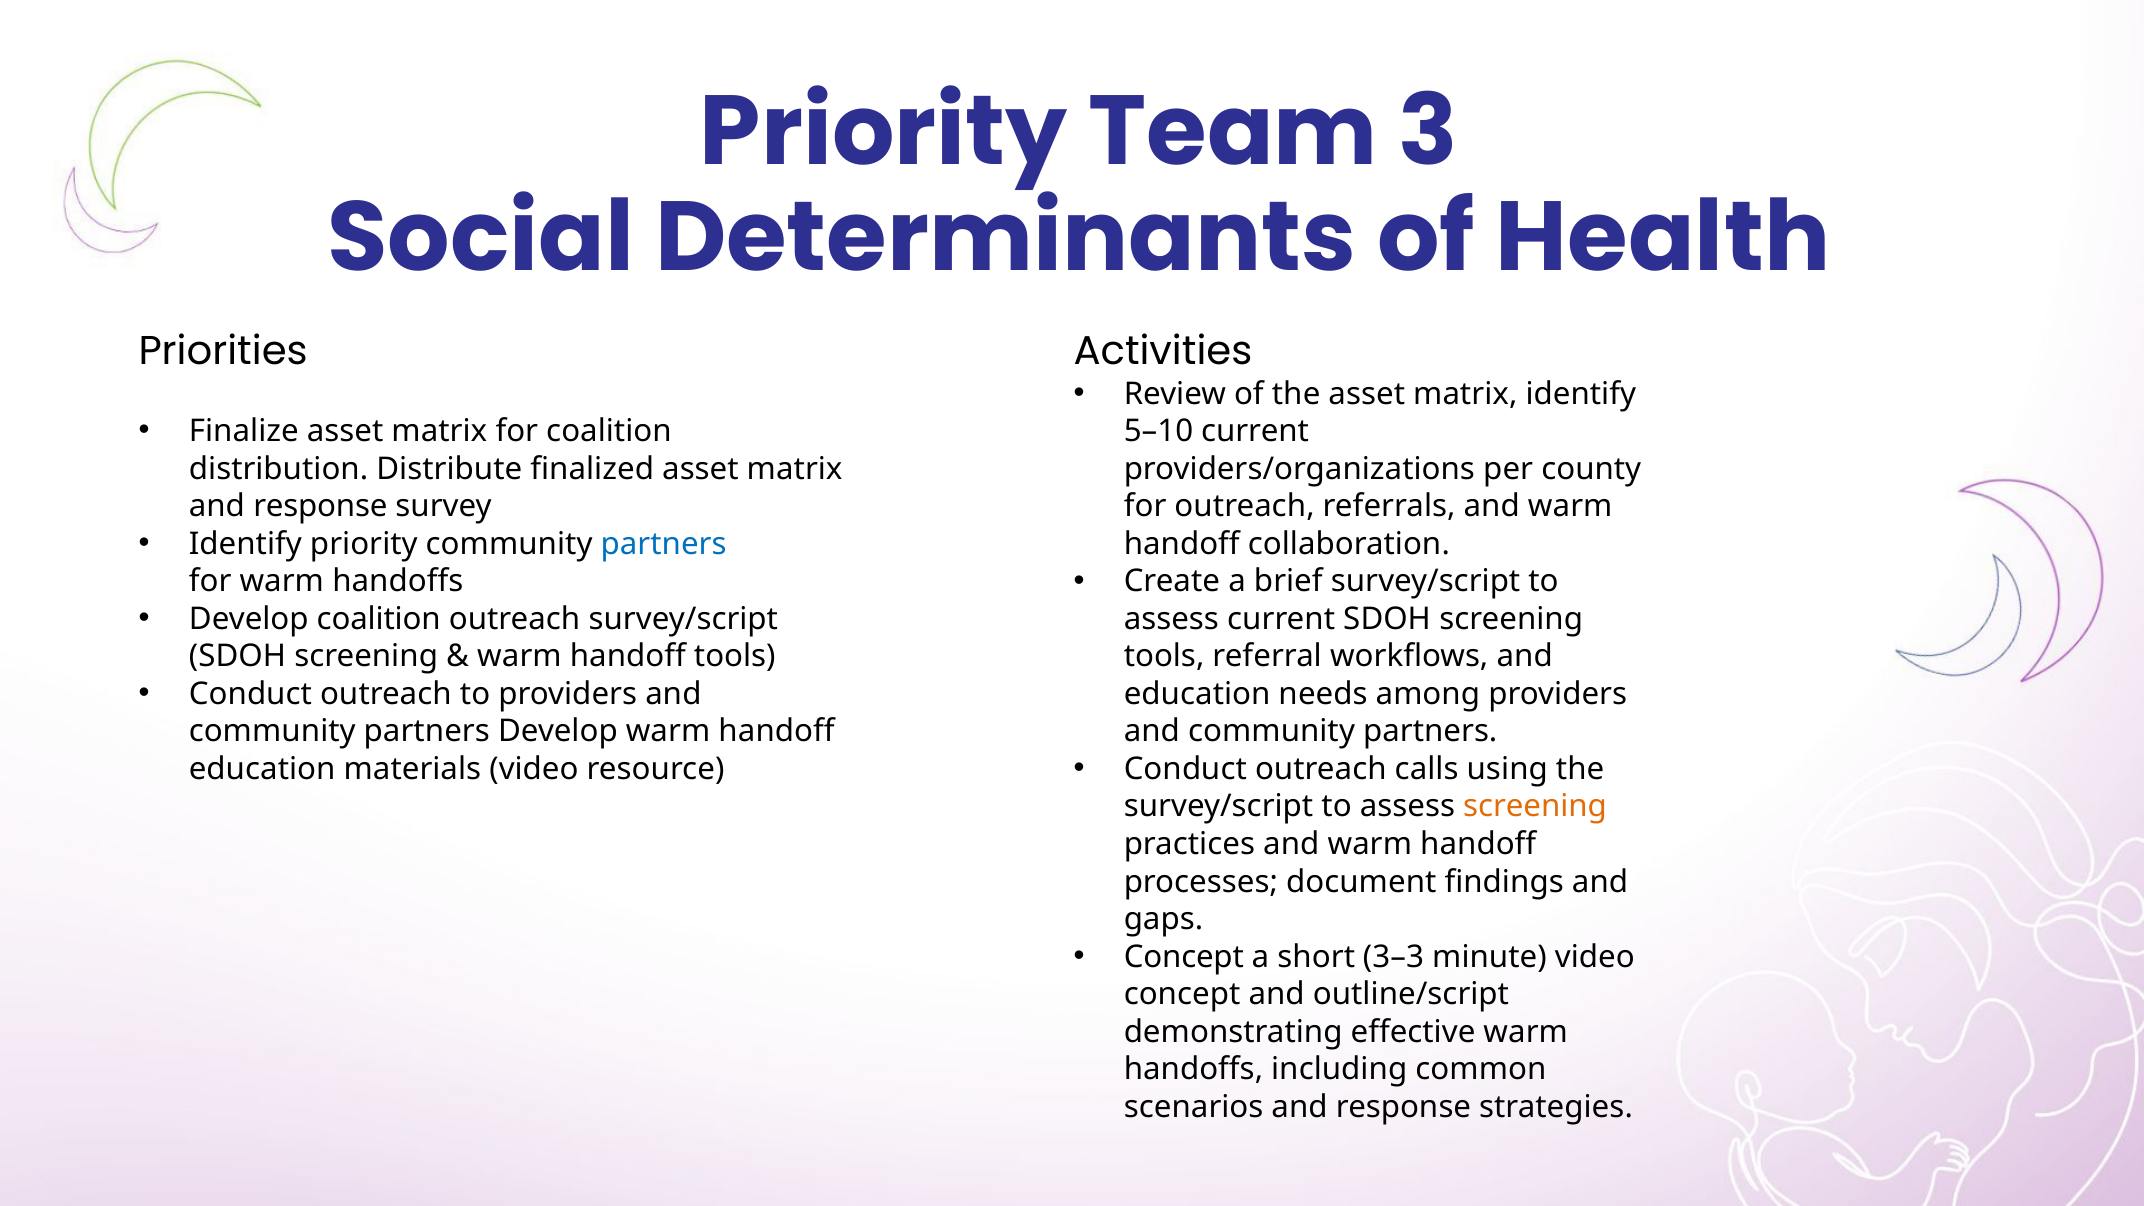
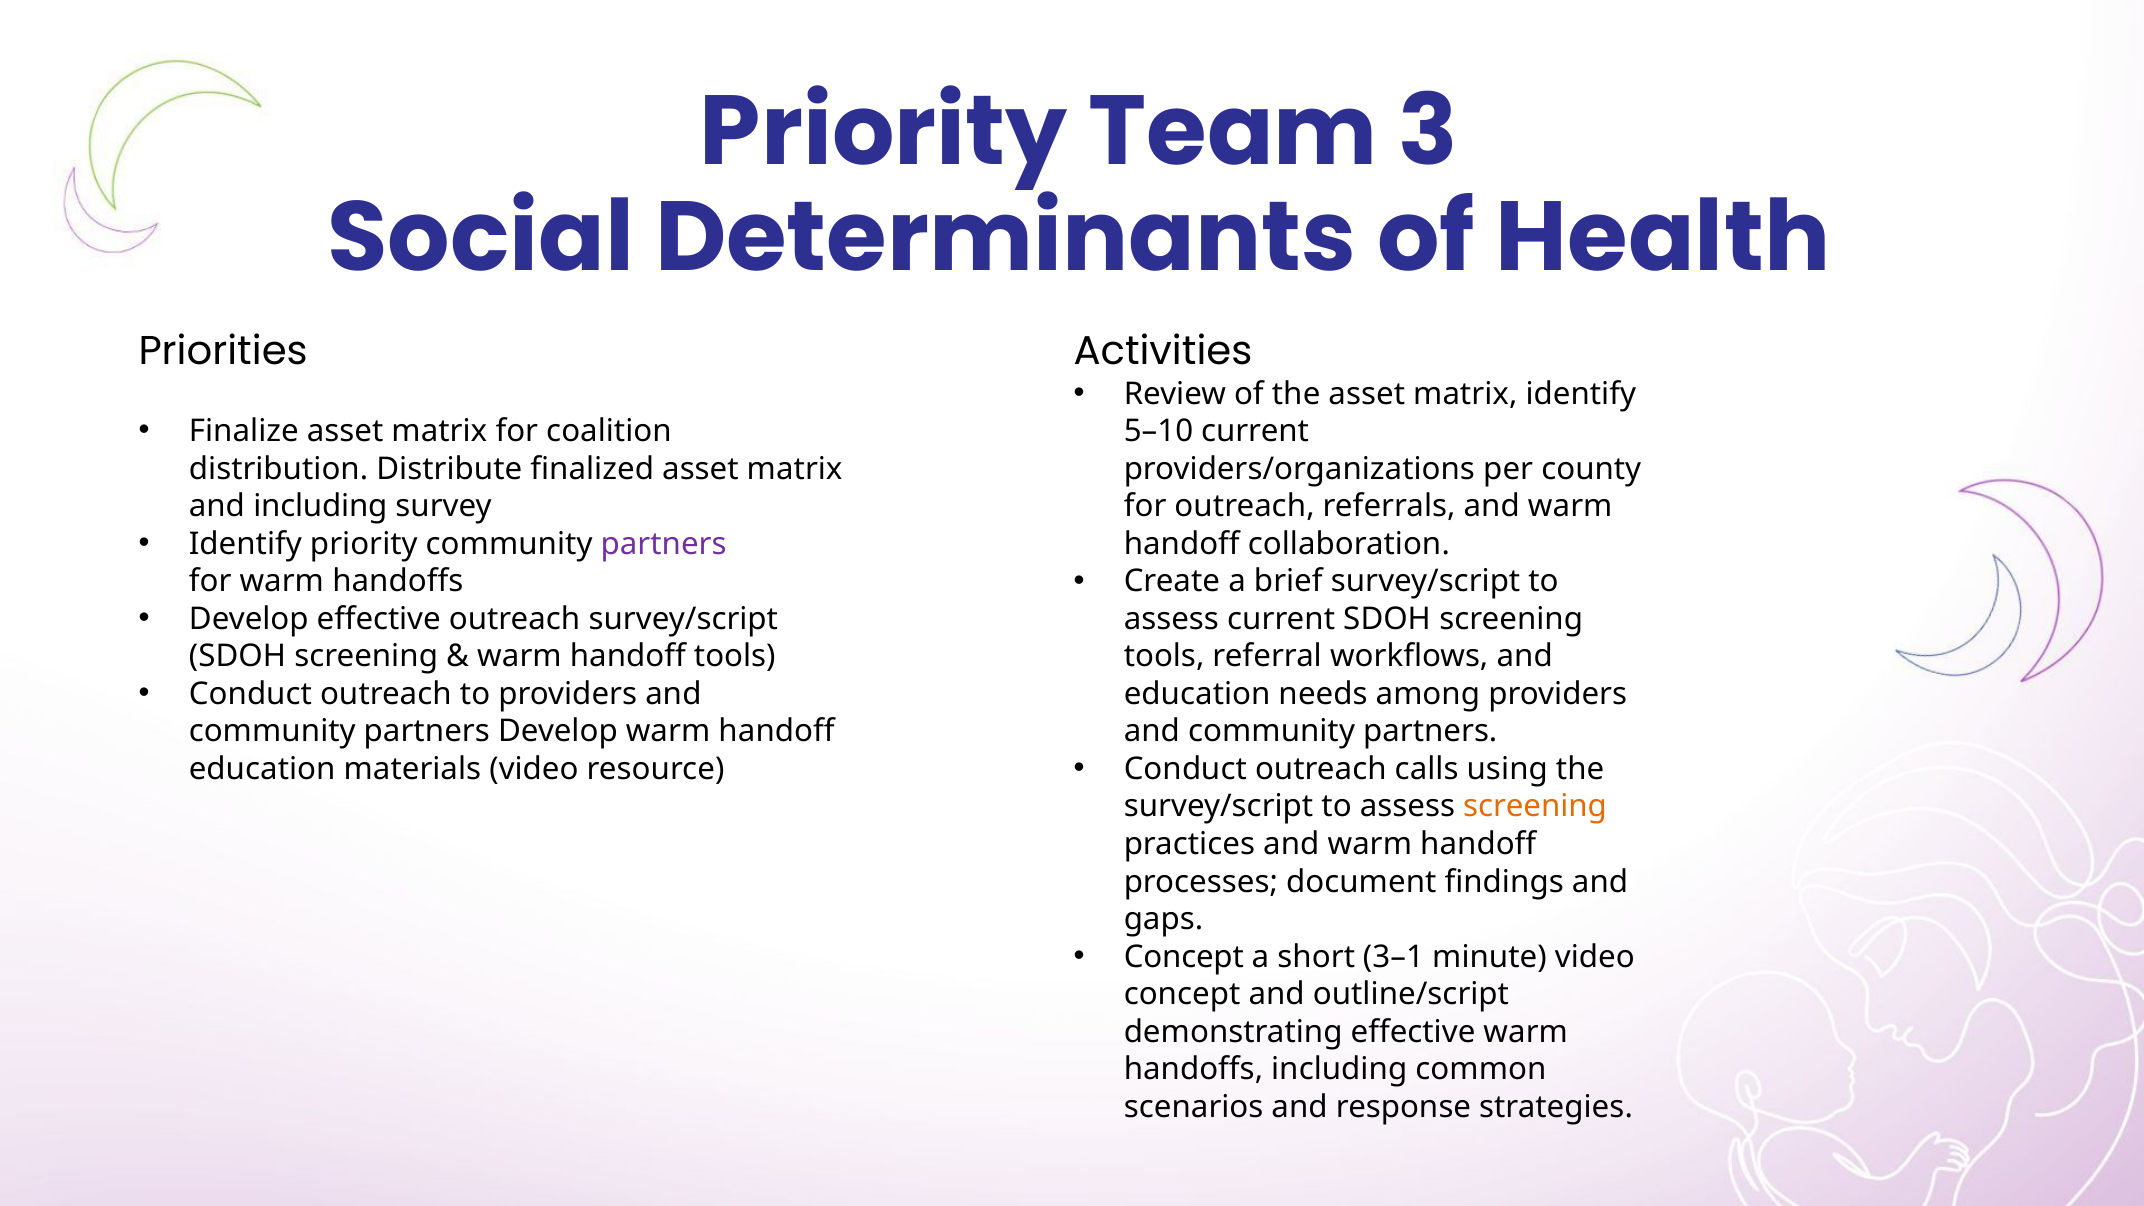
response at (320, 506): response -> including
partners at (664, 544) colour: blue -> purple
Develop coalition: coalition -> effective
3–3: 3–3 -> 3–1
